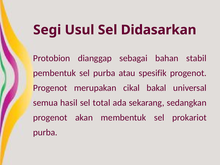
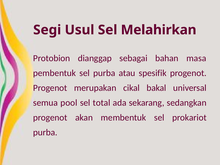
Didasarkan: Didasarkan -> Melahirkan
stabil: stabil -> masa
hasil: hasil -> pool
